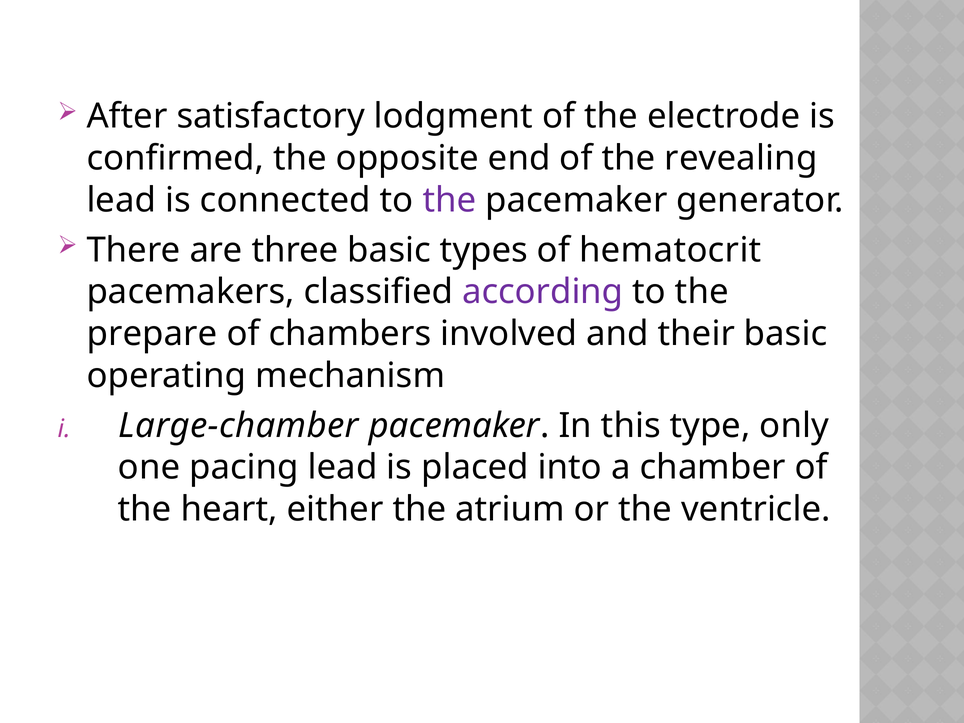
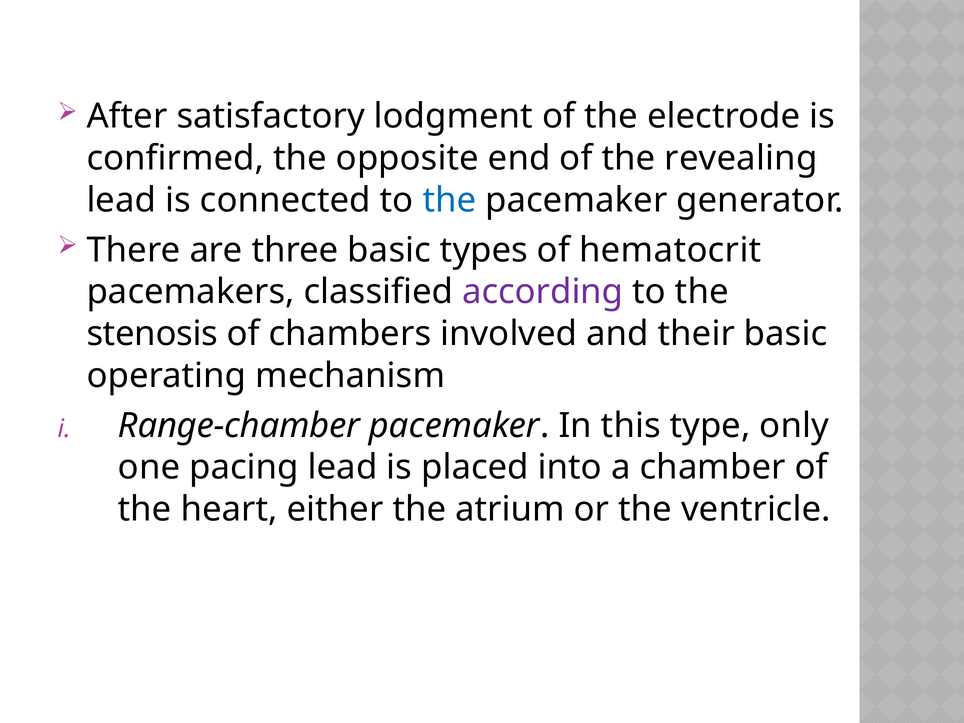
the at (449, 200) colour: purple -> blue
prepare: prepare -> stenosis
Large-chamber: Large-chamber -> Range-chamber
